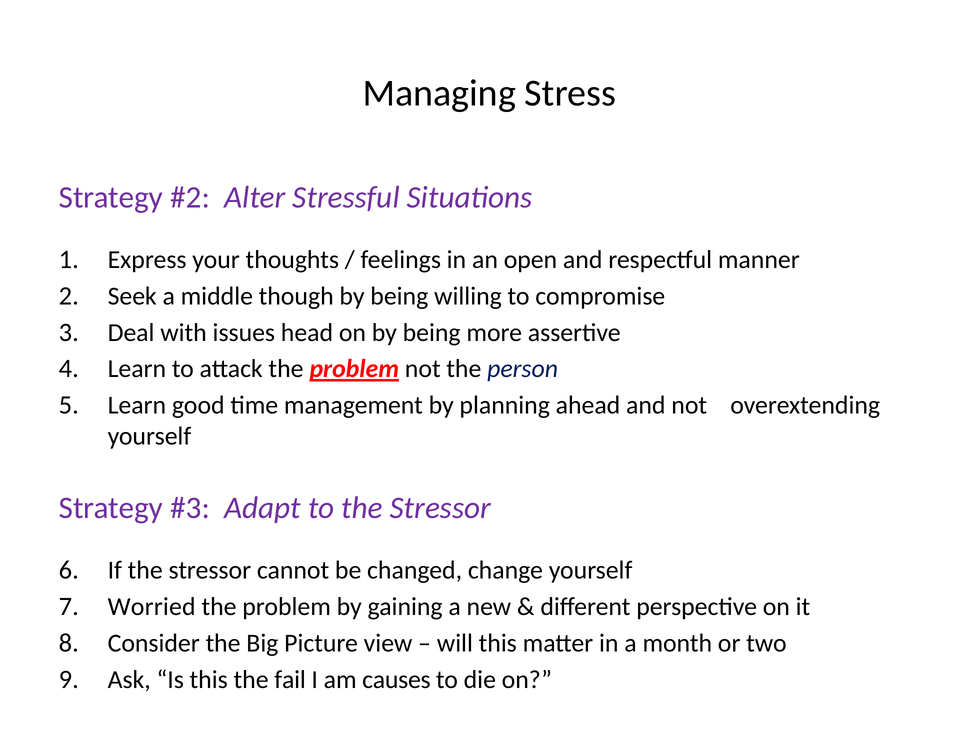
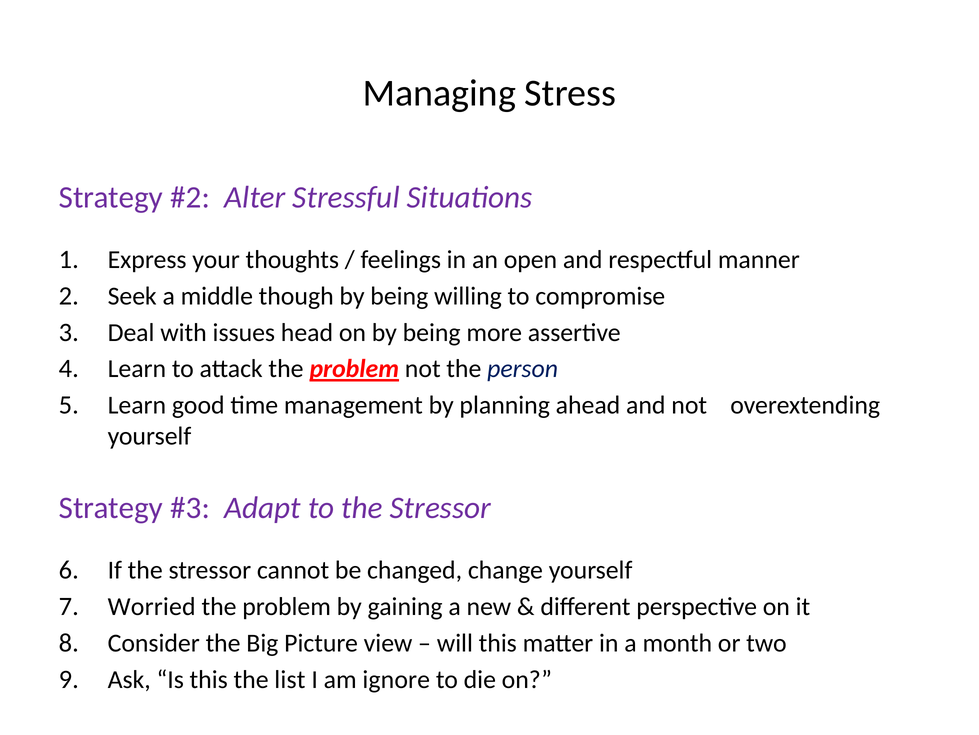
fail: fail -> list
causes: causes -> ignore
